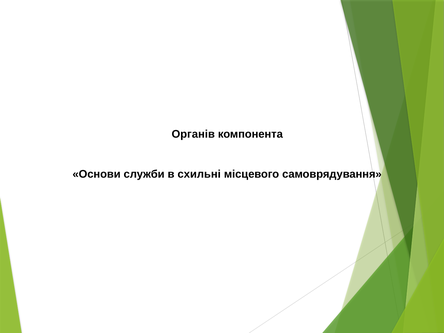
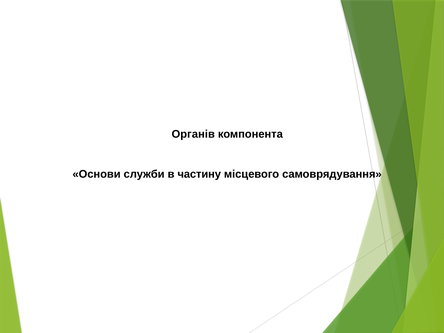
схильні: схильні -> частину
